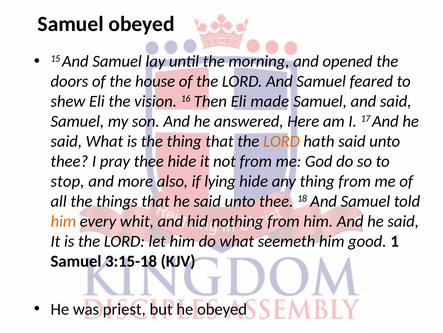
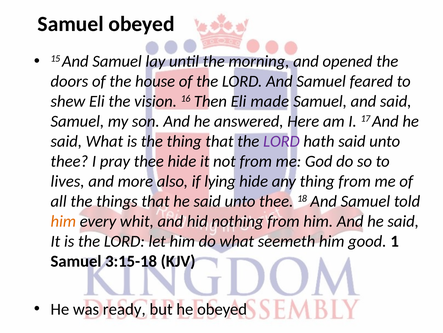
LORD at (281, 141) colour: orange -> purple
stop: stop -> lives
priest: priest -> ready
